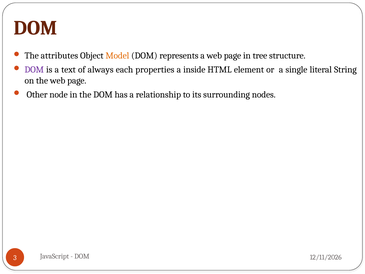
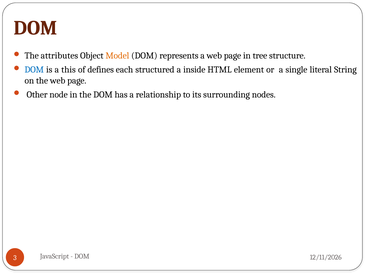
DOM at (34, 70) colour: purple -> blue
text: text -> this
always: always -> defines
properties: properties -> structured
